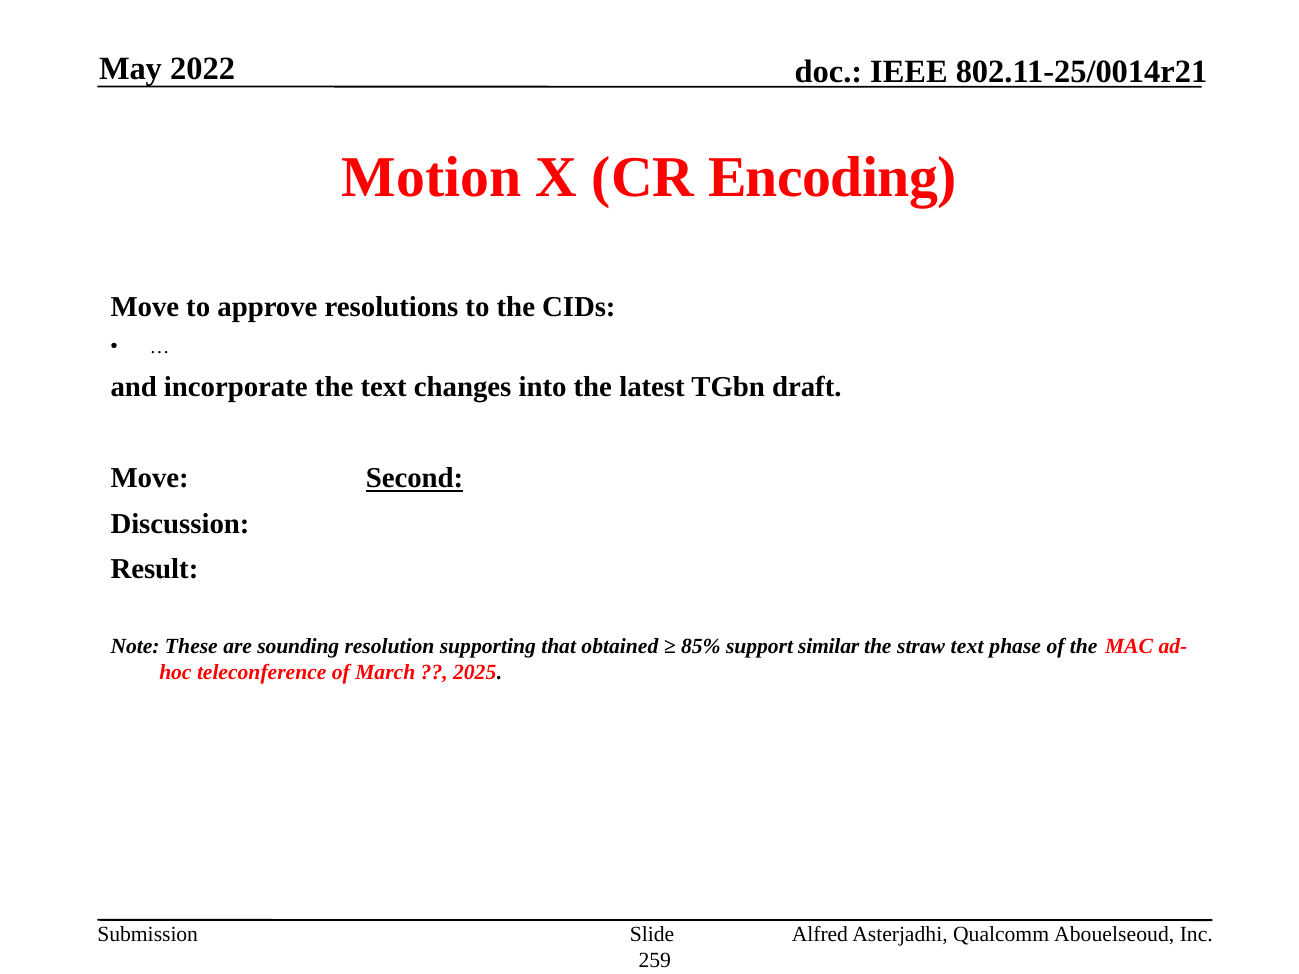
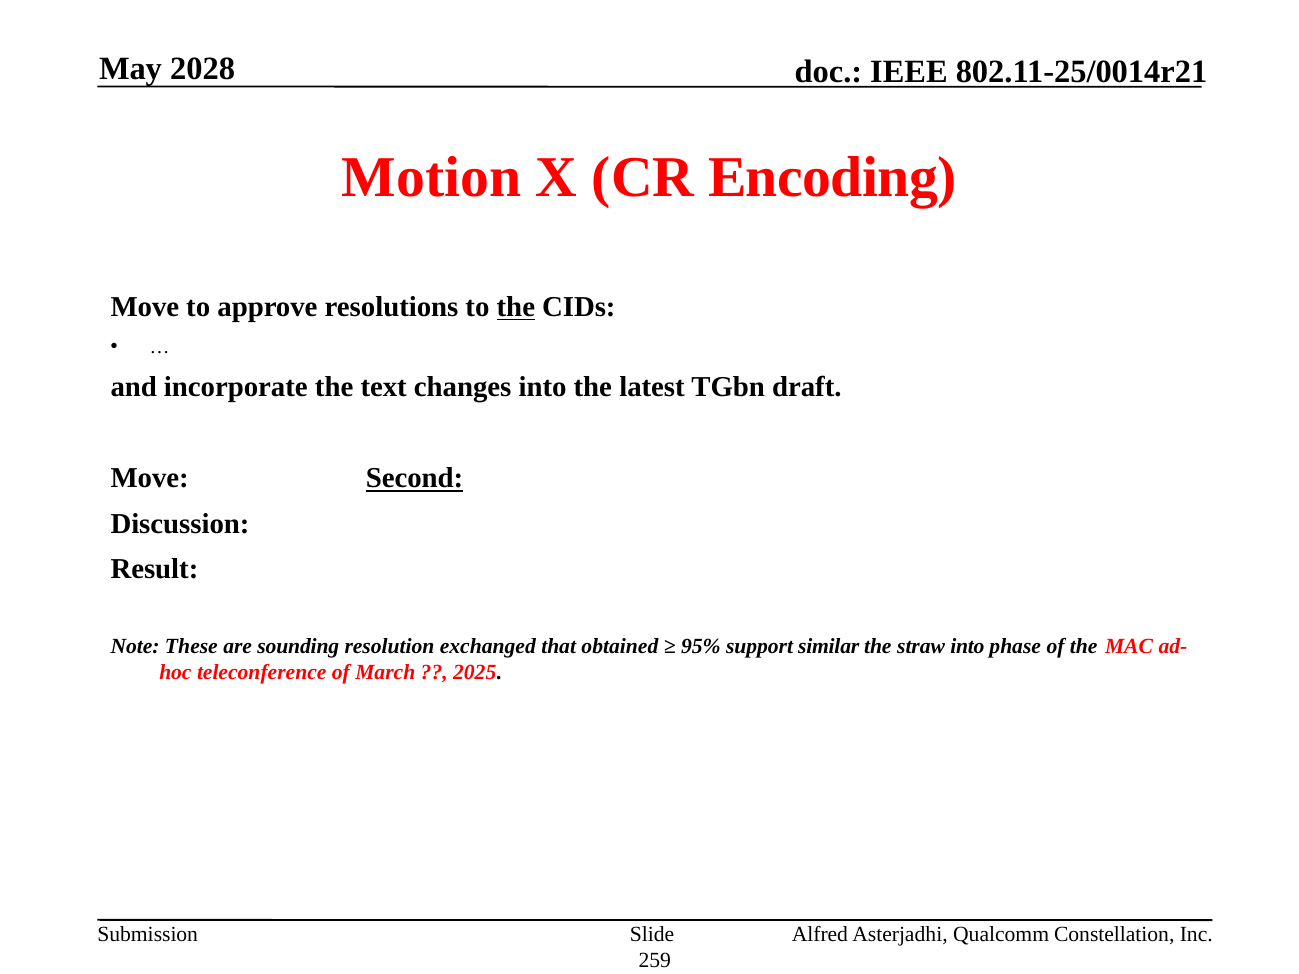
2022: 2022 -> 2028
the at (516, 307) underline: none -> present
supporting: supporting -> exchanged
85%: 85% -> 95%
straw text: text -> into
Abouelseoud: Abouelseoud -> Constellation
